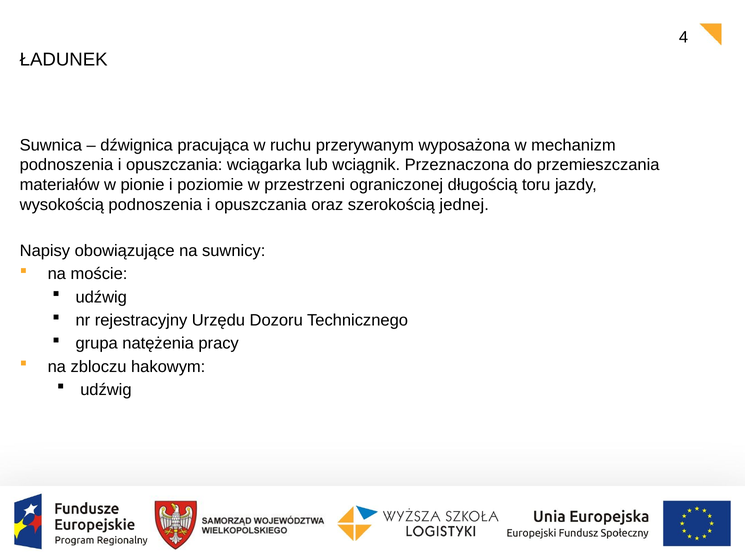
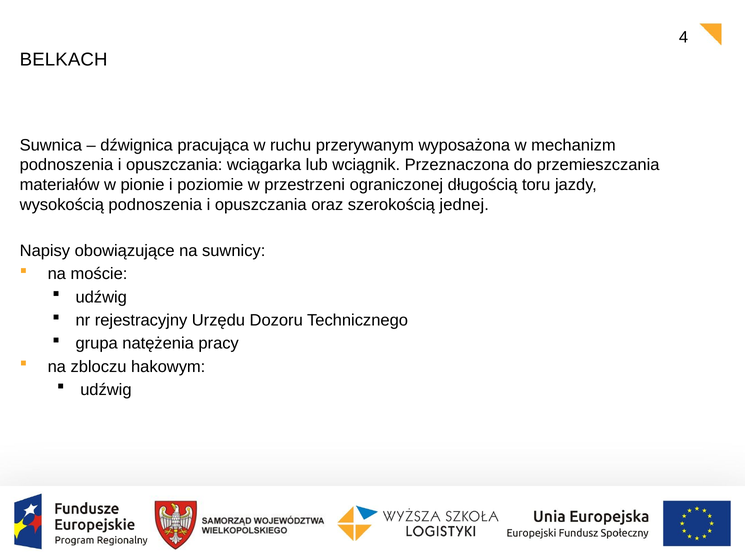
ŁADUNEK: ŁADUNEK -> BELKACH
